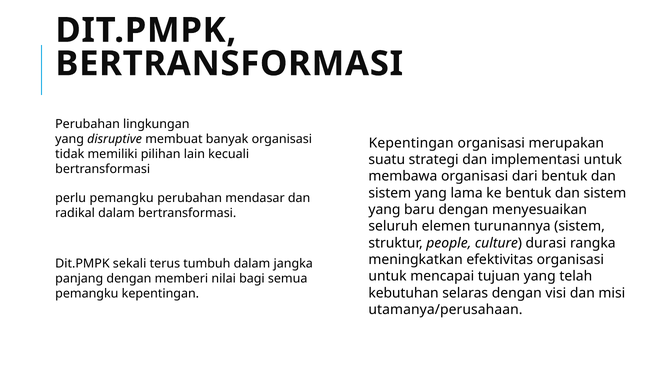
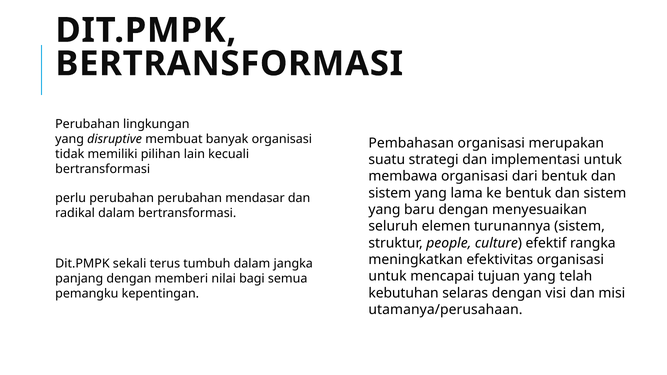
Kepentingan at (411, 143): Kepentingan -> Pembahasan
perlu pemangku: pemangku -> perubahan
durasi: durasi -> efektif
